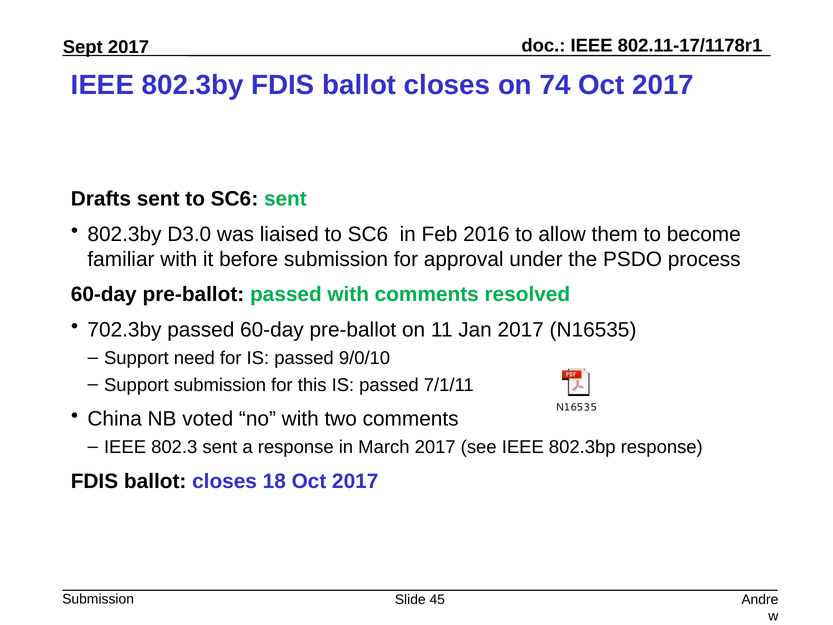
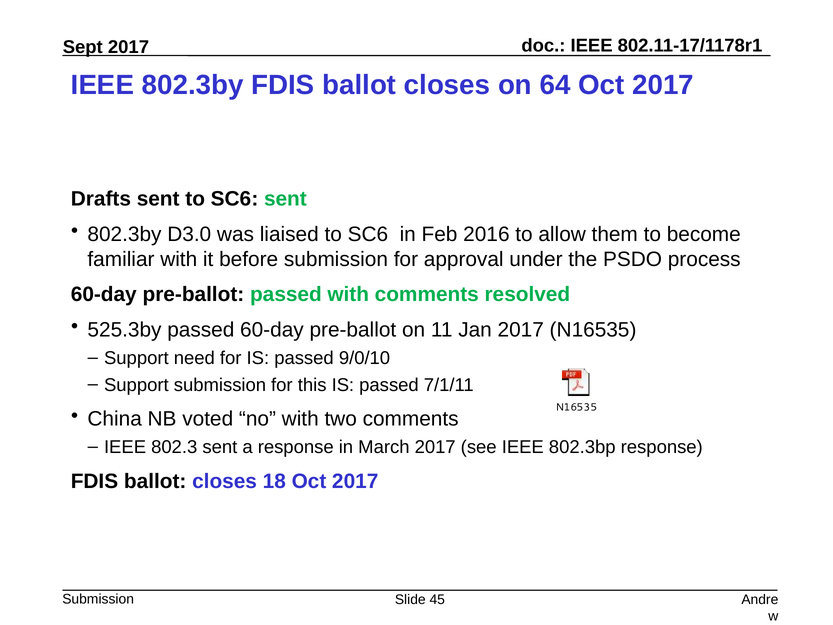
74: 74 -> 64
702.3by: 702.3by -> 525.3by
